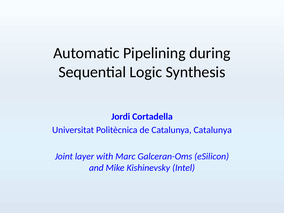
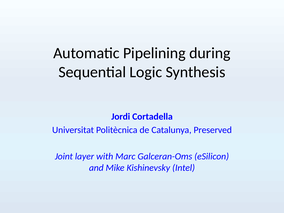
Catalunya Catalunya: Catalunya -> Preserved
